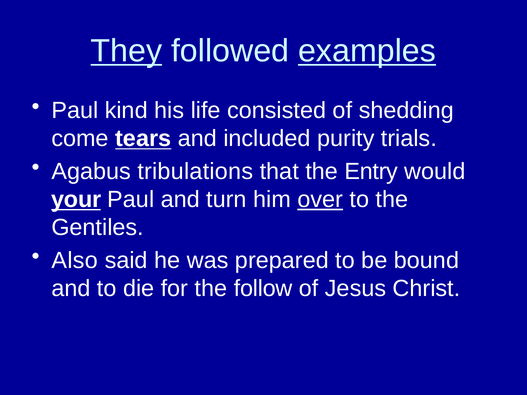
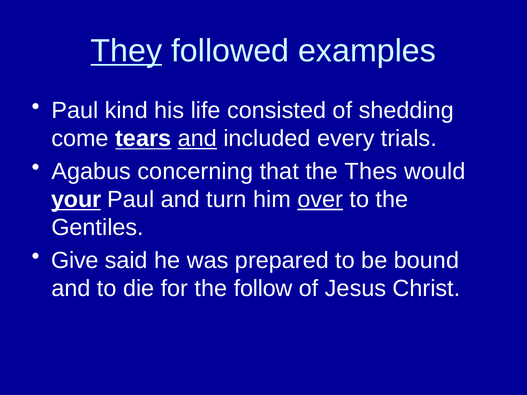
examples underline: present -> none
and at (197, 139) underline: none -> present
purity: purity -> every
tribulations: tribulations -> concerning
Entry: Entry -> Thes
Also: Also -> Give
